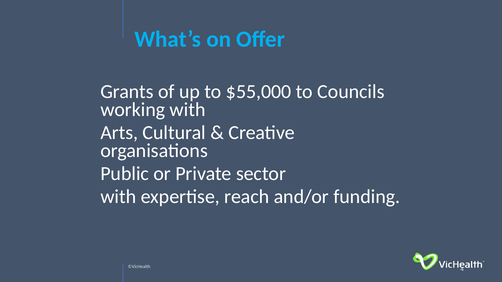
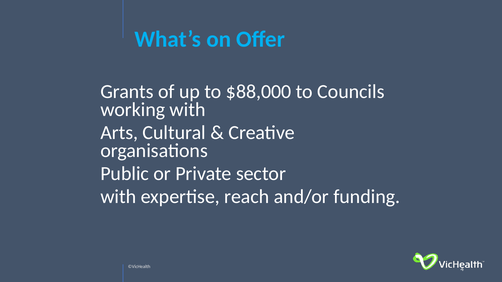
$55,000: $55,000 -> $88,000
